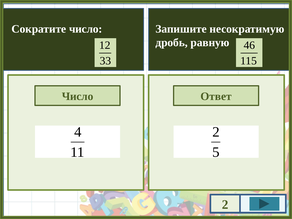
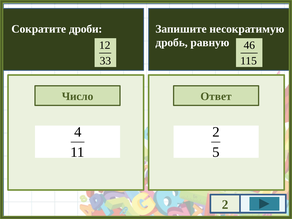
Сократите число: число -> дроби
